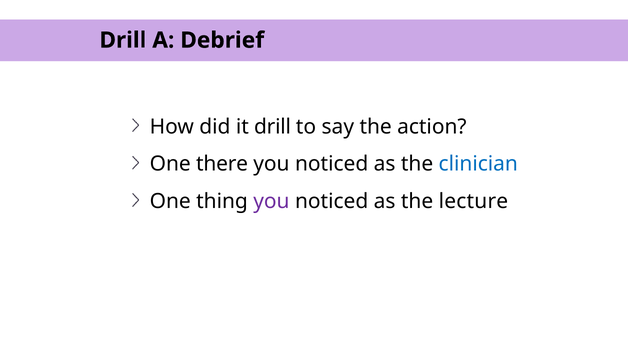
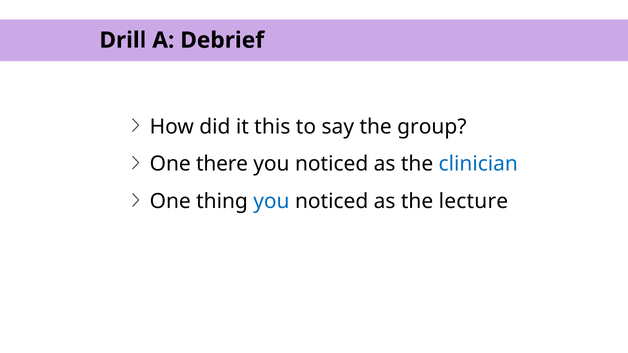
it drill: drill -> this
action: action -> group
you at (271, 201) colour: purple -> blue
